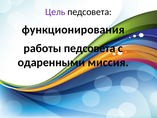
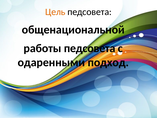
Цель colour: purple -> orange
функционирования: функционирования -> общенациональной
миссия: миссия -> подход
